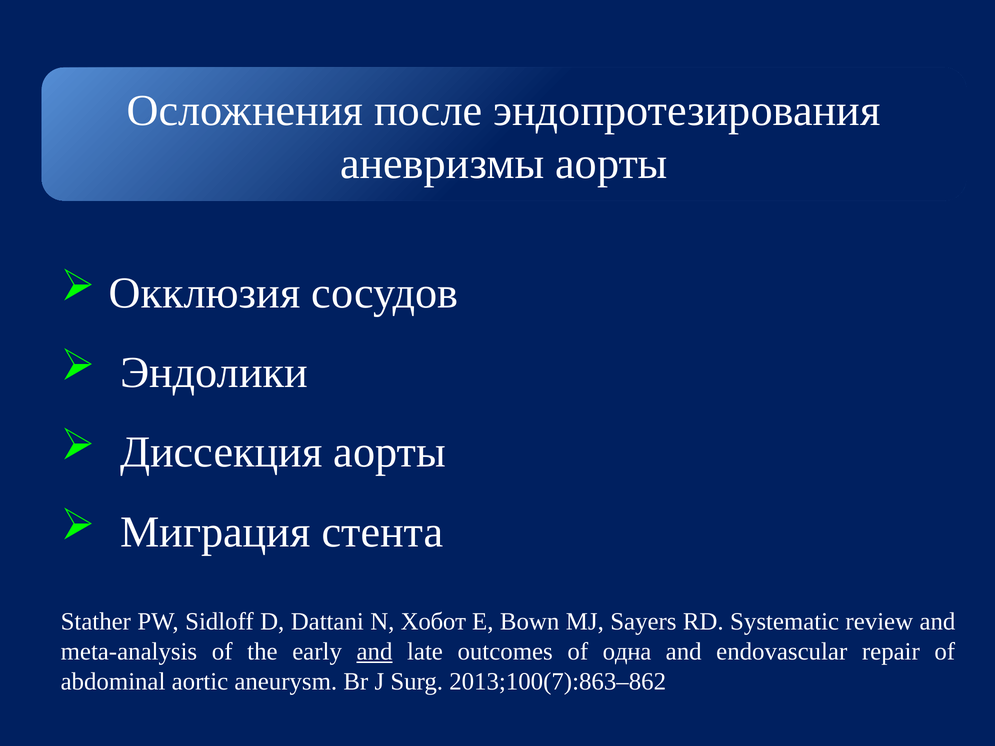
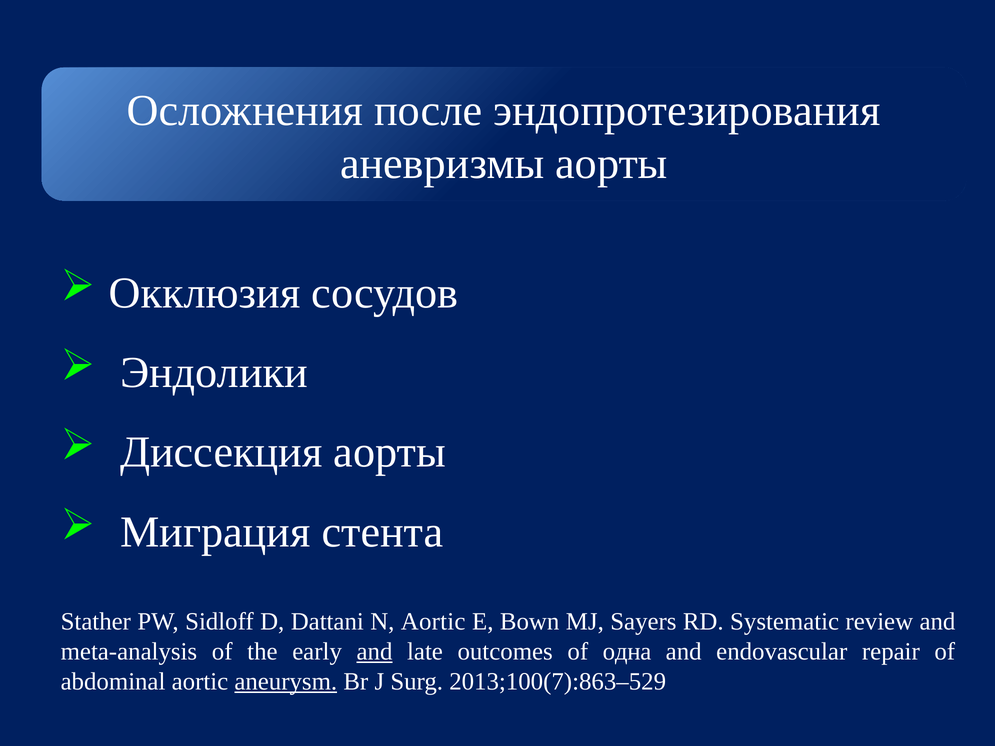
N Хобот: Хобот -> Aortic
aneurysm underline: none -> present
2013;100(7):863–862: 2013;100(7):863–862 -> 2013;100(7):863–529
